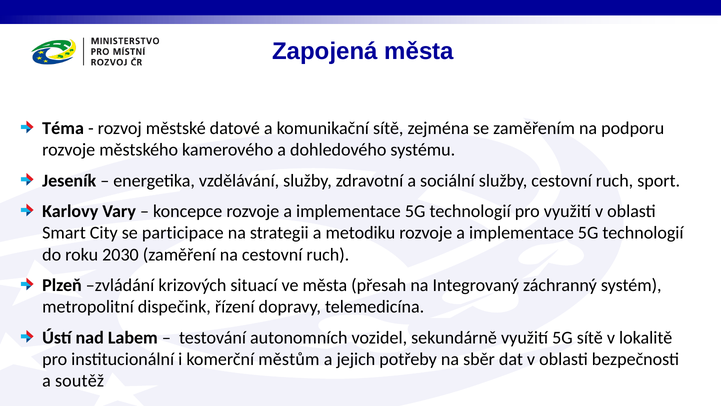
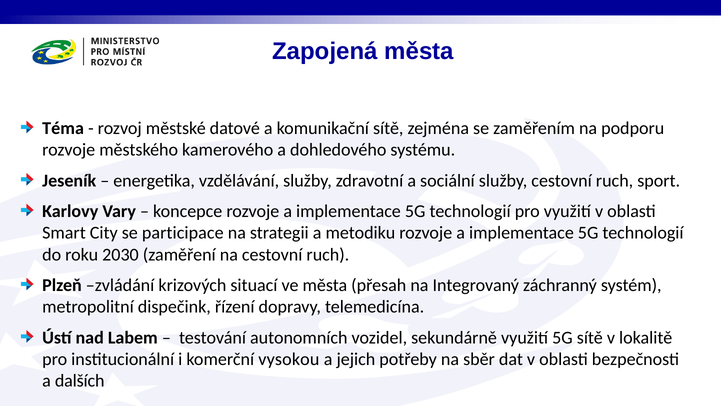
městům: městům -> vysokou
soutěž: soutěž -> dalších
